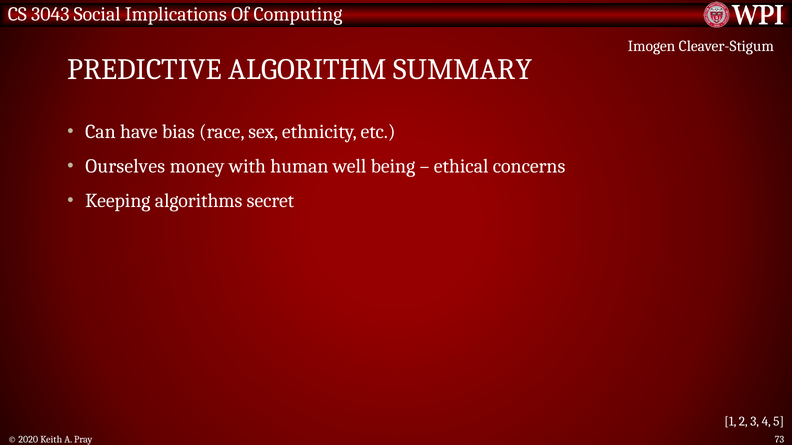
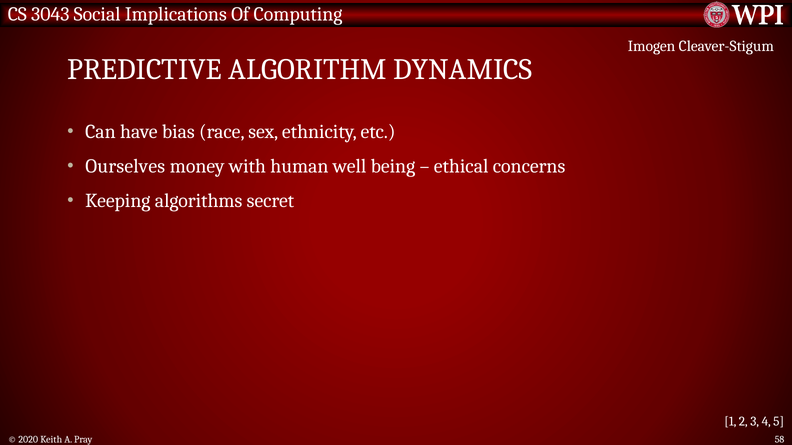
SUMMARY: SUMMARY -> DYNAMICS
73: 73 -> 58
